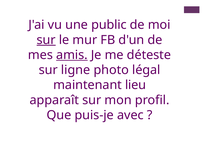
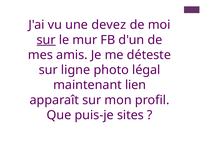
public: public -> devez
amis underline: present -> none
lieu: lieu -> lien
avec: avec -> sites
